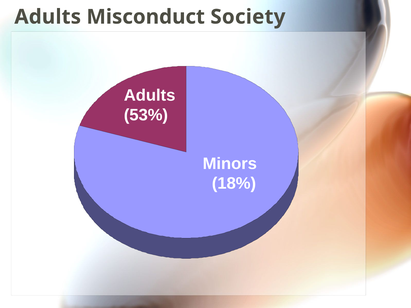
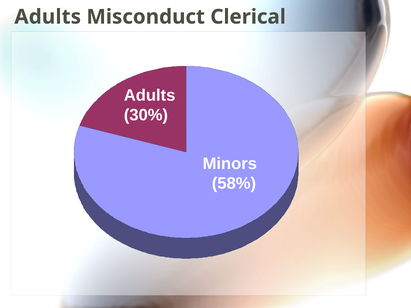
Society: Society -> Clerical
53%: 53% -> 30%
18%: 18% -> 58%
